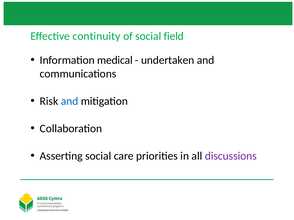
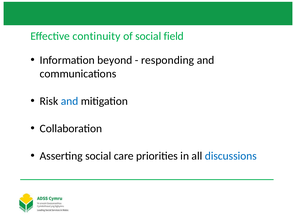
medical: medical -> beyond
undertaken: undertaken -> responding
discussions colour: purple -> blue
